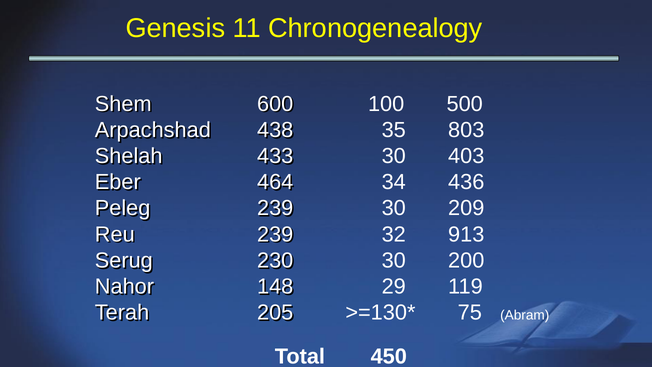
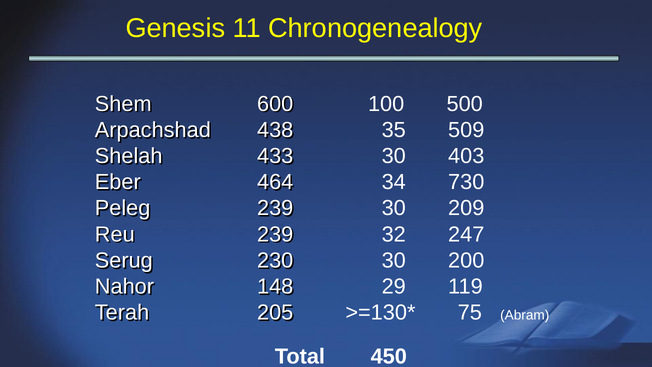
803: 803 -> 509
436: 436 -> 730
913: 913 -> 247
